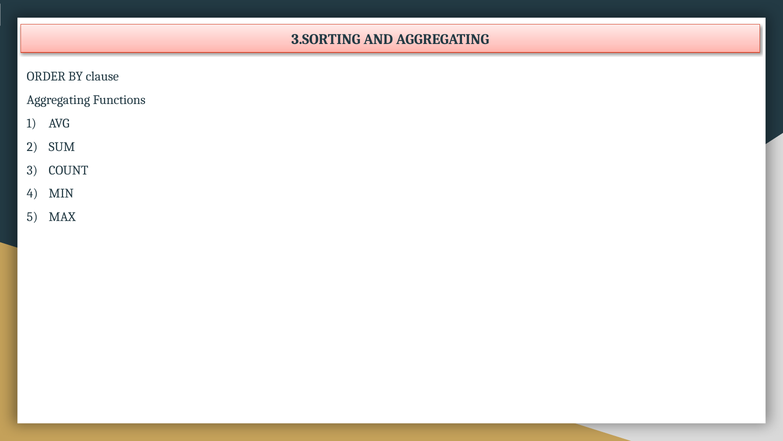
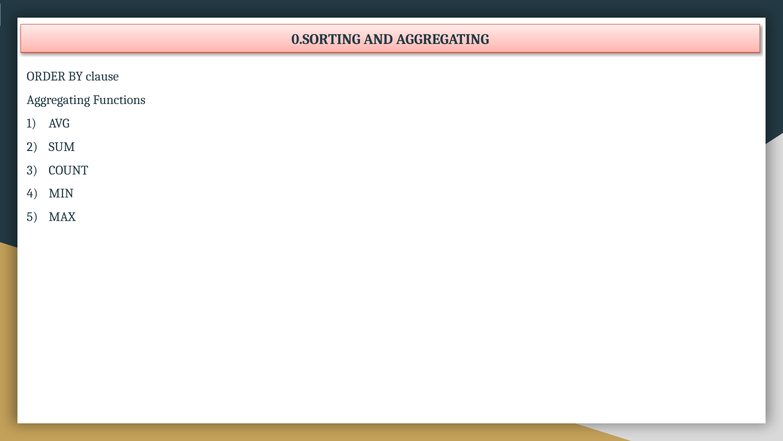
3.SORTING: 3.SORTING -> 0.SORTING
